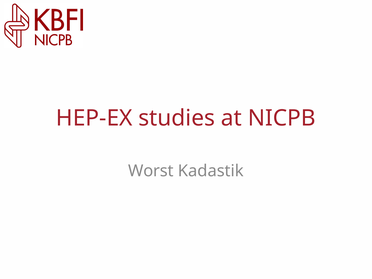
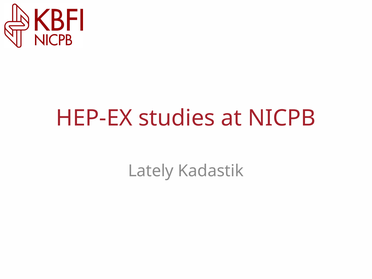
Worst: Worst -> Lately
